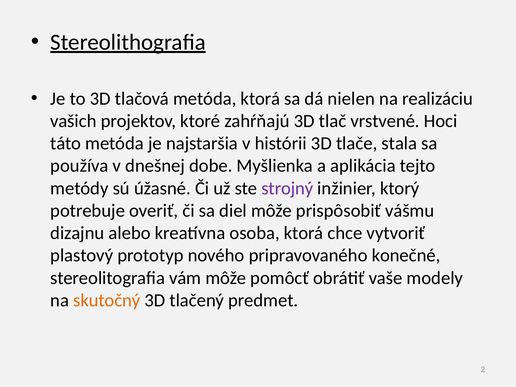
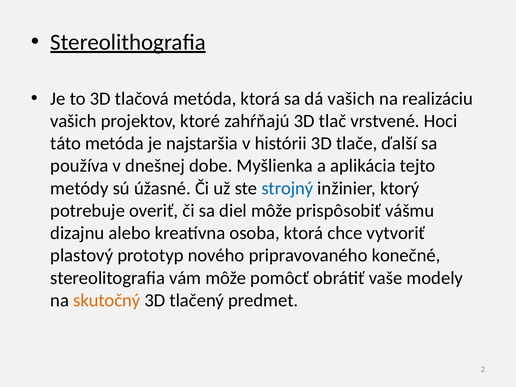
dá nielen: nielen -> vašich
stala: stala -> ďalší
strojný colour: purple -> blue
